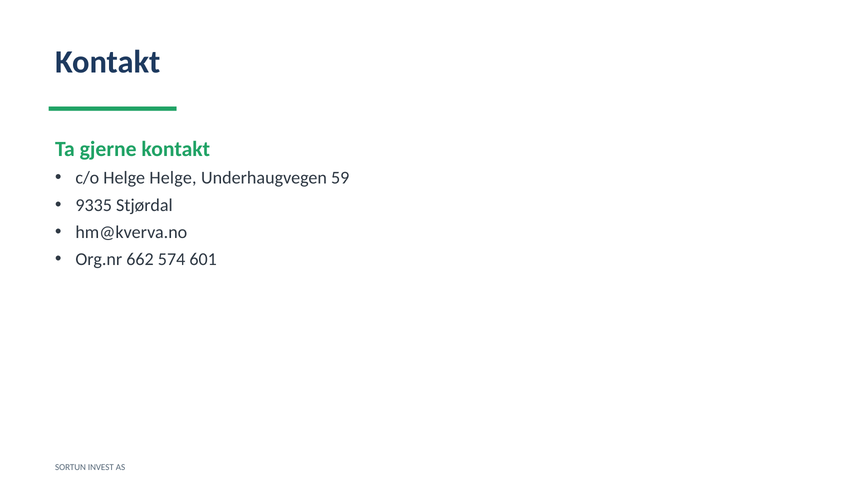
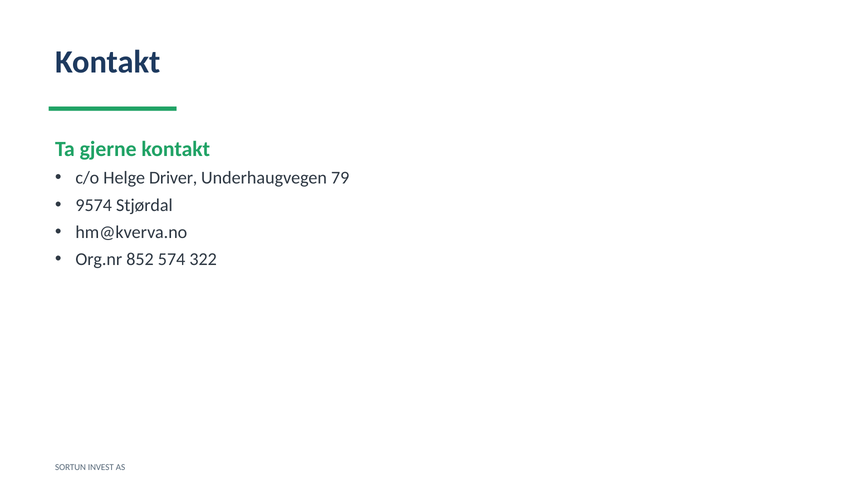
Helge Helge: Helge -> Driver
59: 59 -> 79
9335: 9335 -> 9574
662: 662 -> 852
601: 601 -> 322
